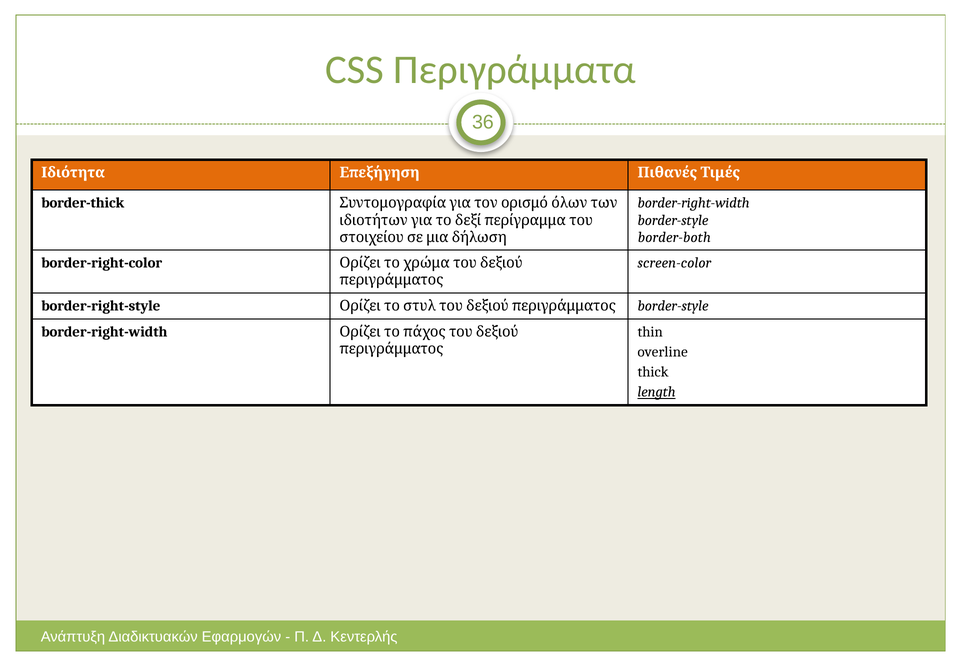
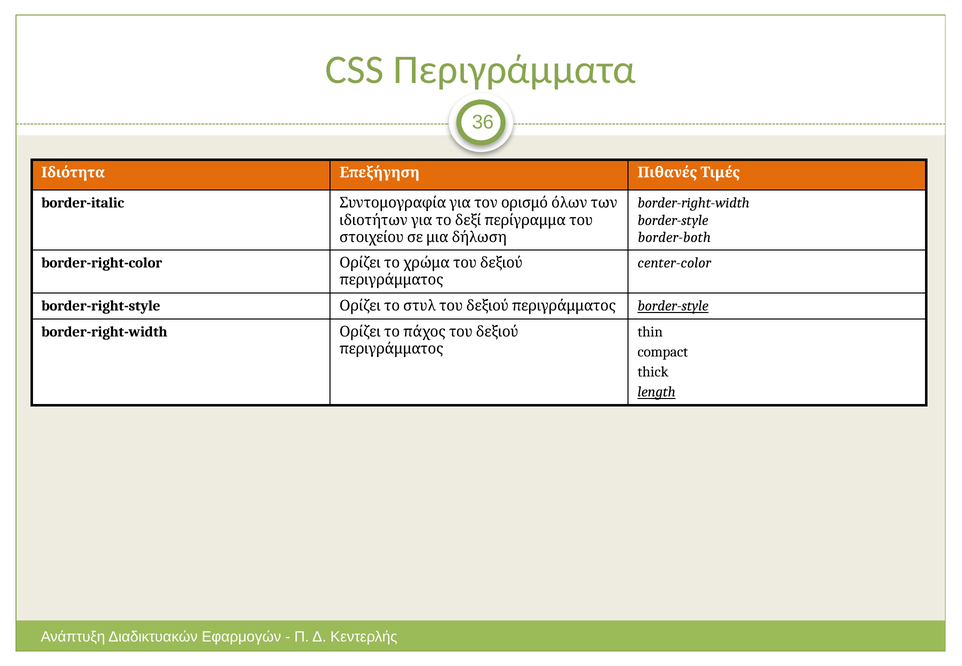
border-thick: border-thick -> border-italic
screen-color: screen-color -> center-color
border-style at (673, 306) underline: none -> present
overline: overline -> compact
